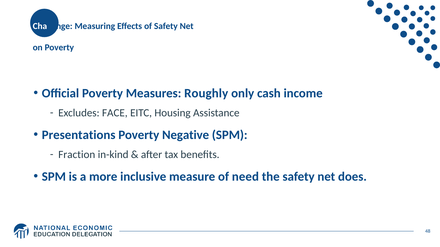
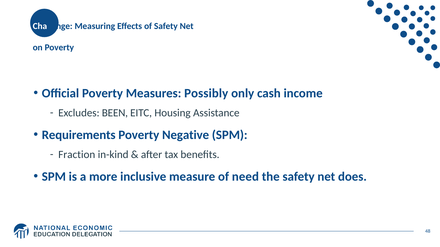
Roughly: Roughly -> Possibly
FACE: FACE -> BEEN
Presentations: Presentations -> Requirements
